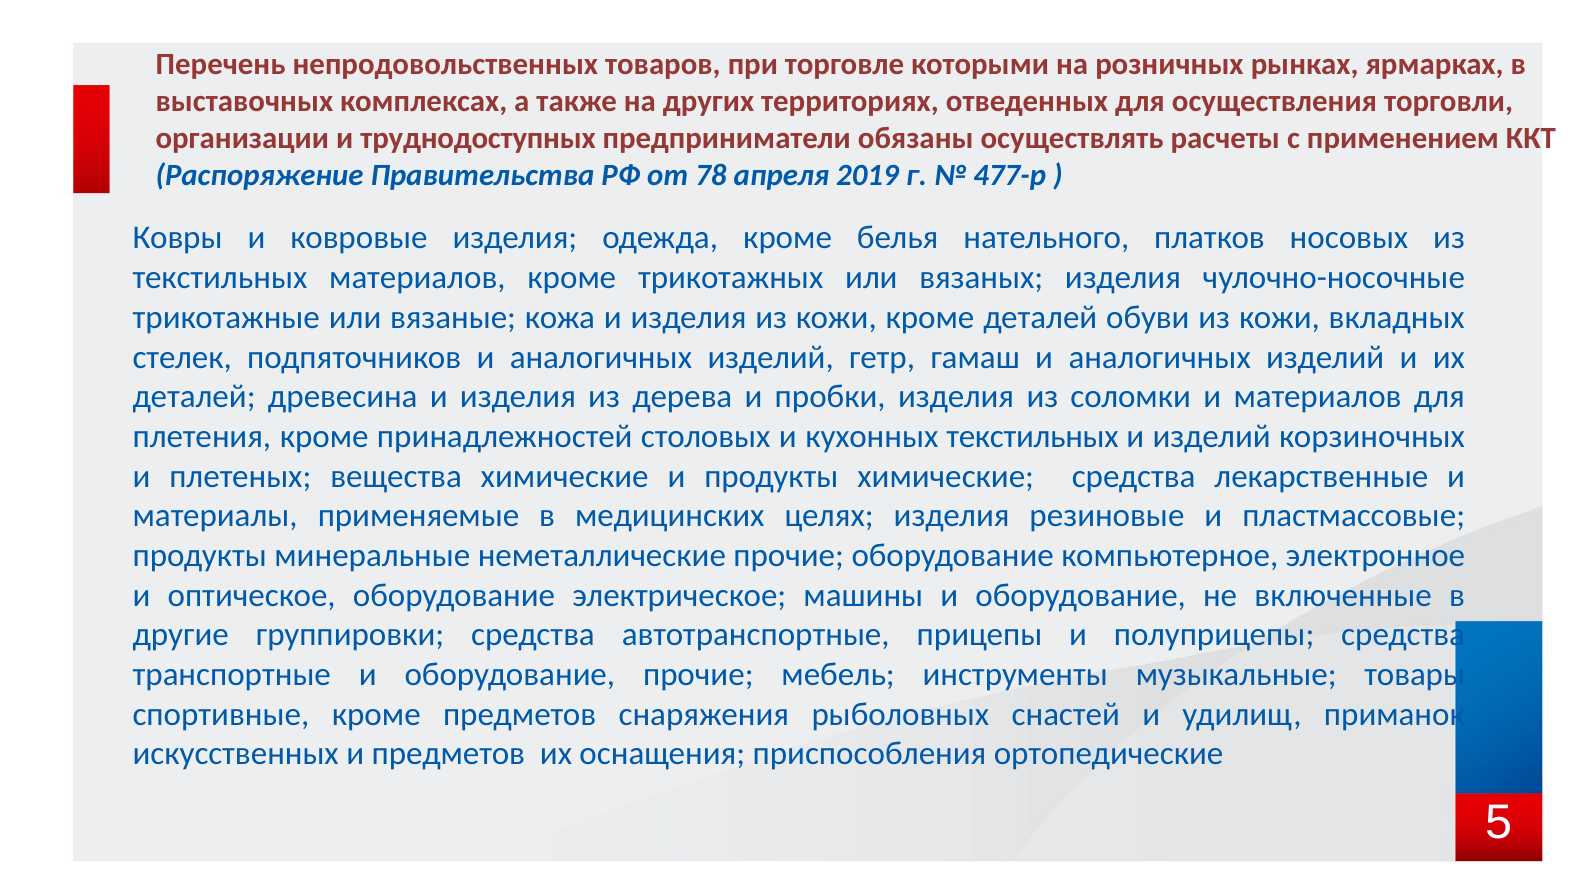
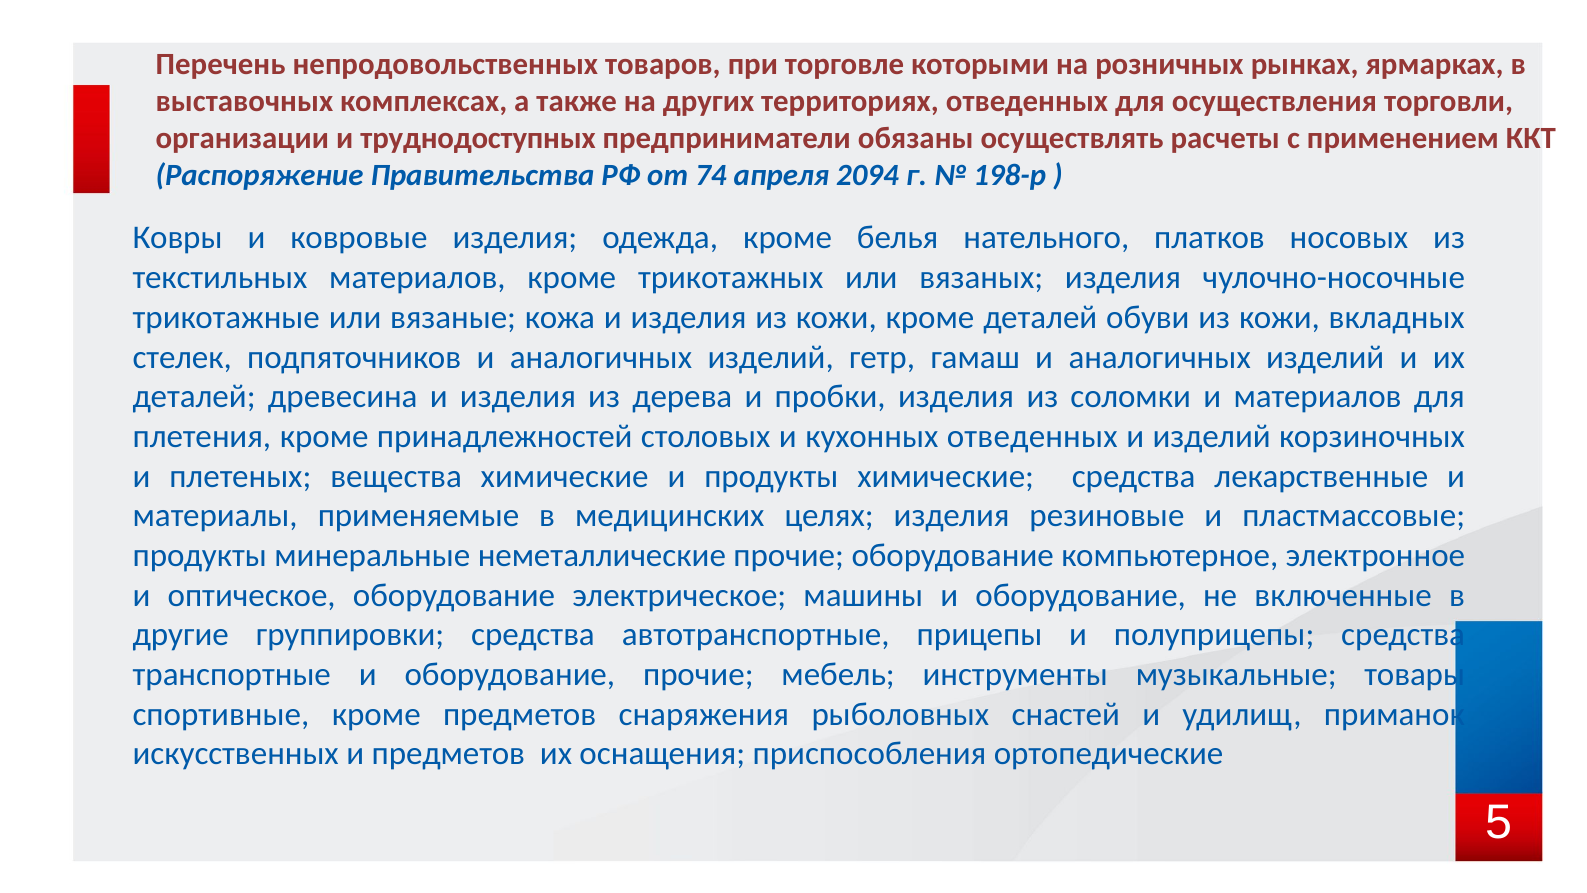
78: 78 -> 74
2019: 2019 -> 2094
477-р: 477-р -> 198-р
кухонных текстильных: текстильных -> отведенных
